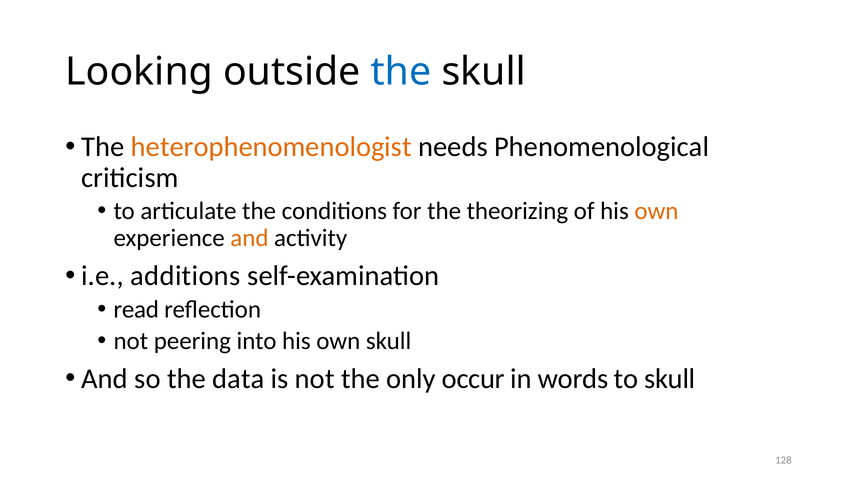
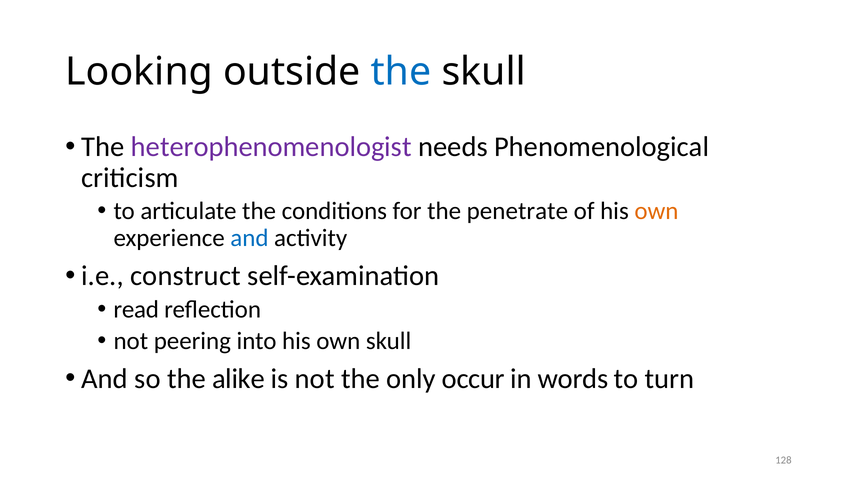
heterophenomenologist colour: orange -> purple
theorizing: theorizing -> penetrate
and at (249, 238) colour: orange -> blue
additions: additions -> construct
data: data -> alike
to skull: skull -> turn
